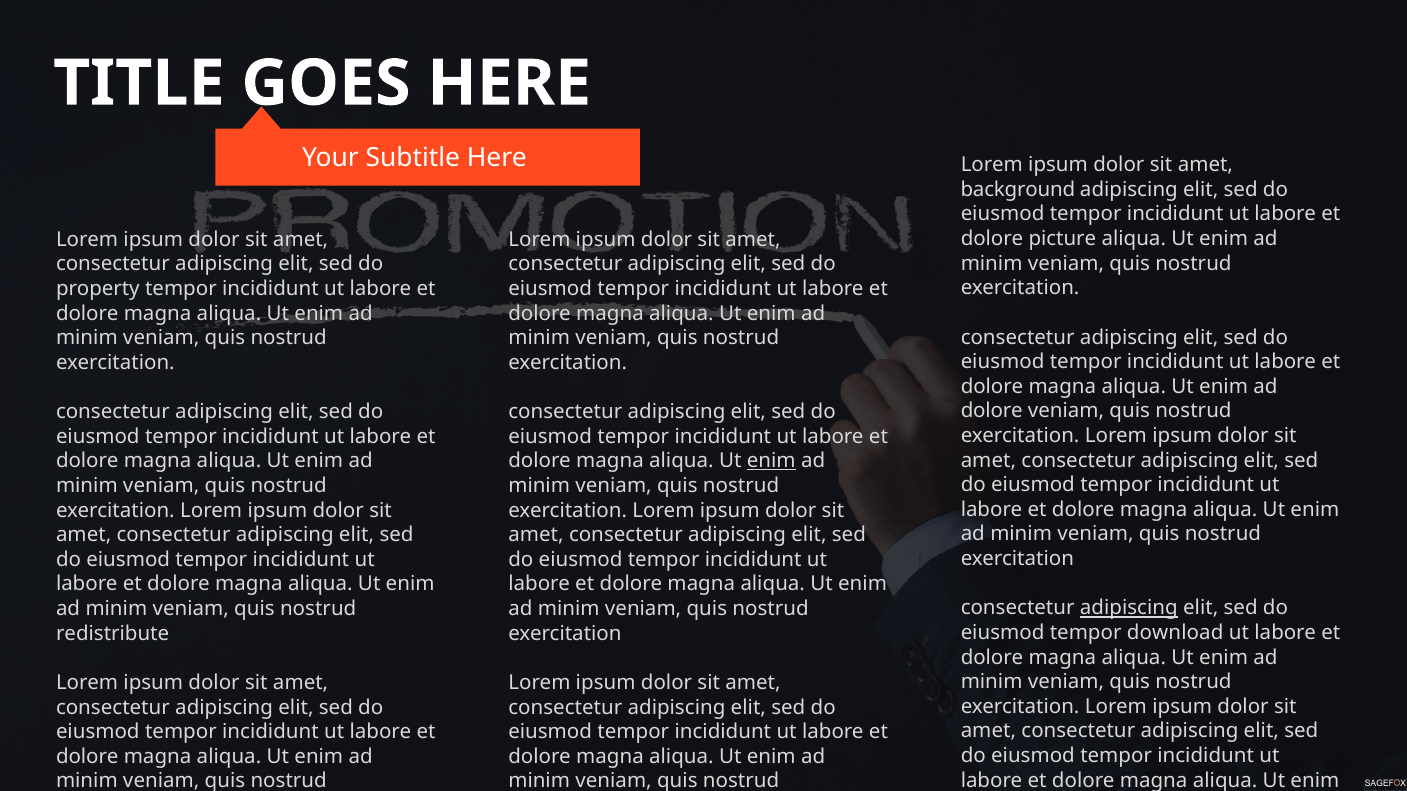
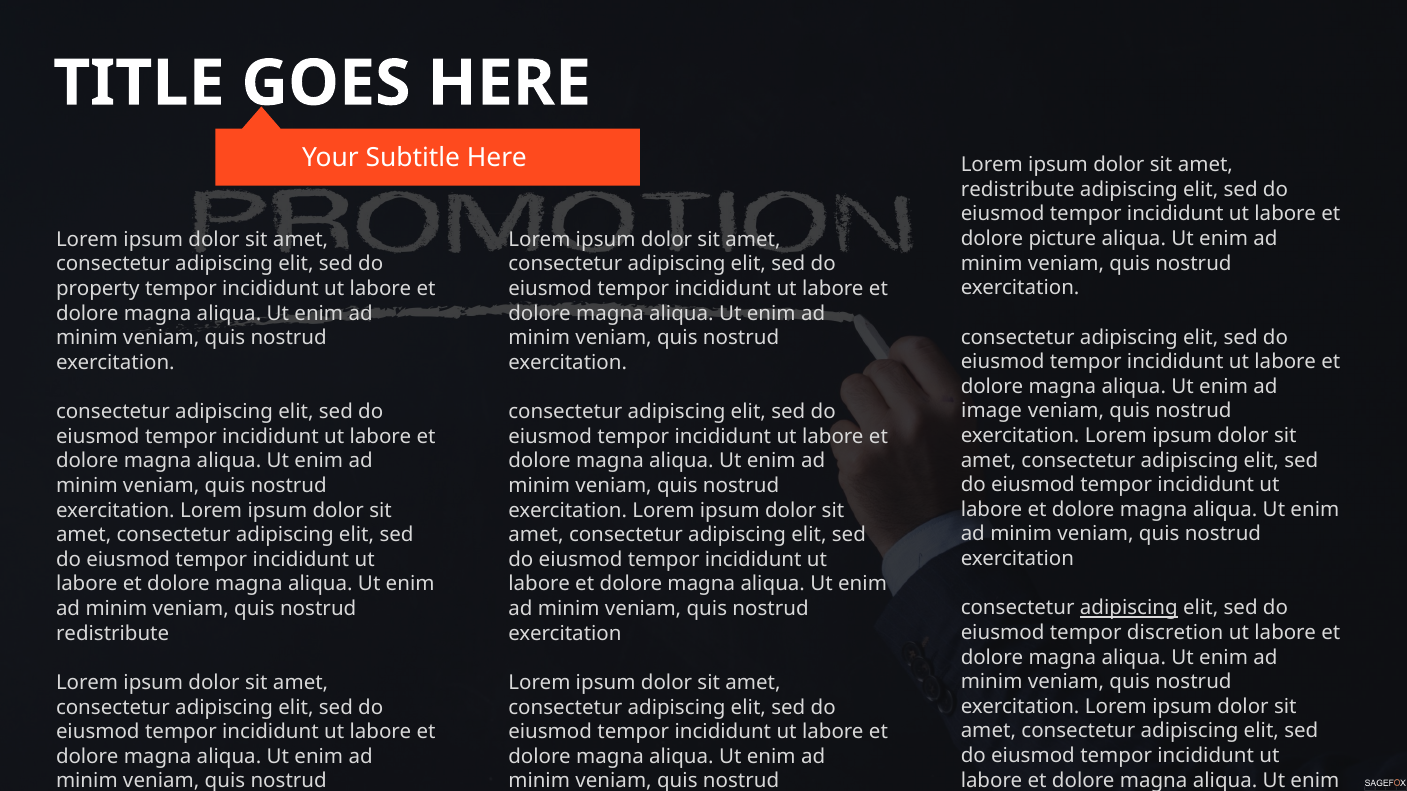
background at (1018, 190): background -> redistribute
dolore at (992, 411): dolore -> image
enim at (771, 461) underline: present -> none
download: download -> discretion
